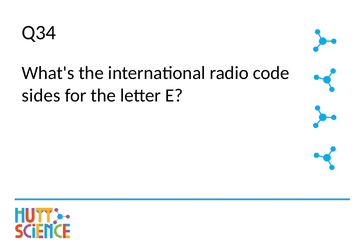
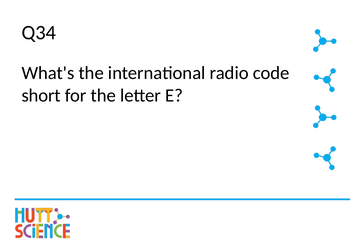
sides: sides -> short
